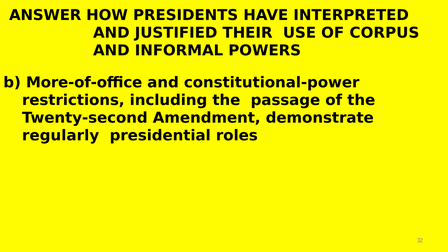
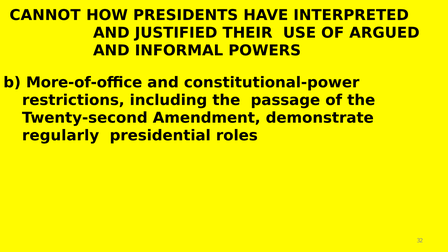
ANSWER: ANSWER -> CANNOT
CORPUS: CORPUS -> ARGUED
